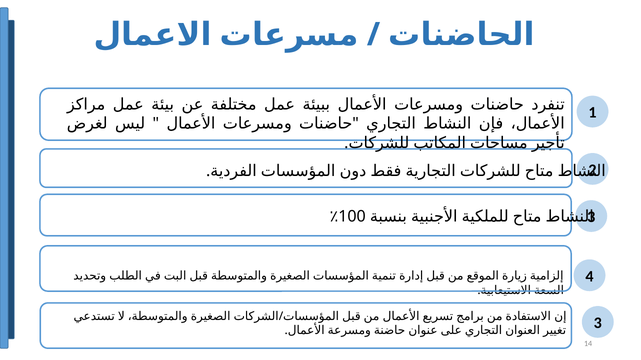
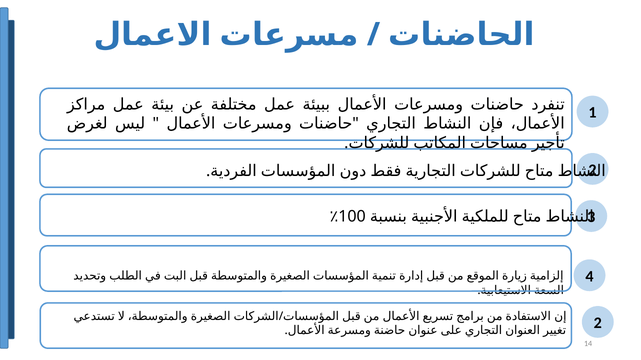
3 at (598, 324): 3 -> 2
